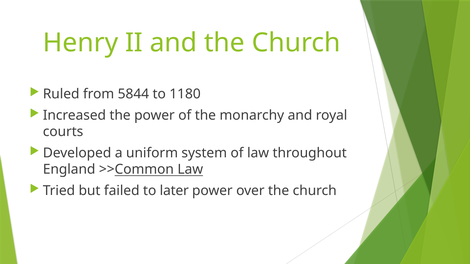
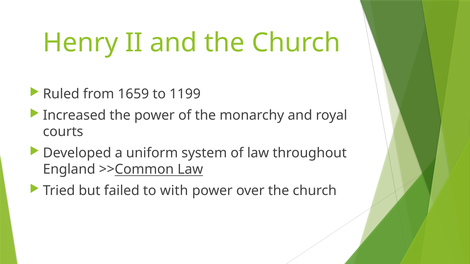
5844: 5844 -> 1659
1180: 1180 -> 1199
later: later -> with
